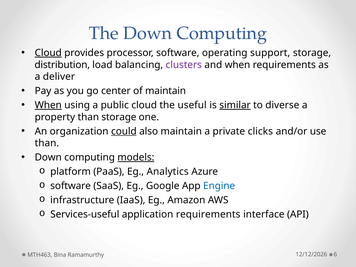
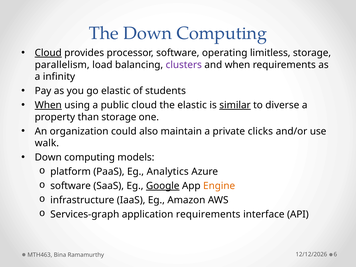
support: support -> limitless
distribution: distribution -> parallelism
deliver: deliver -> infinity
go center: center -> elastic
of maintain: maintain -> students
the useful: useful -> elastic
could underline: present -> none
than at (47, 143): than -> walk
models underline: present -> none
Google underline: none -> present
Engine colour: blue -> orange
Services-useful: Services-useful -> Services-graph
